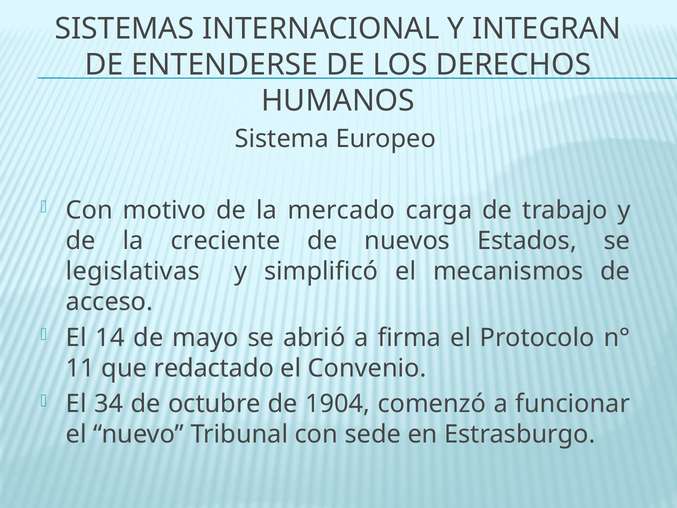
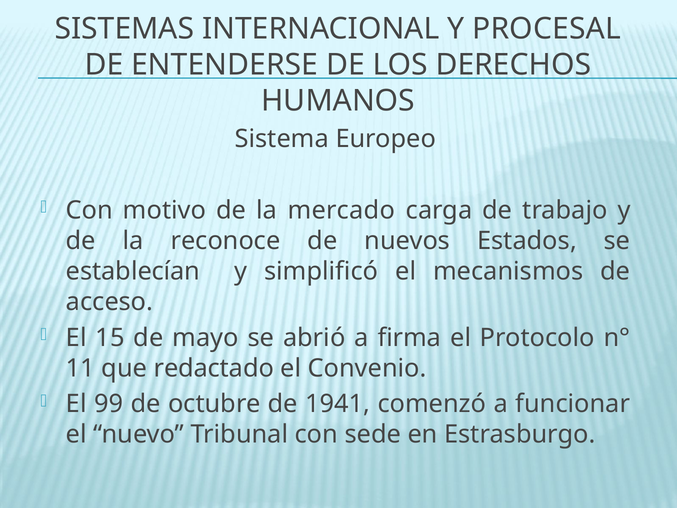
INTEGRAN: INTEGRAN -> PROCESAL
creciente: creciente -> reconoce
legislativas: legislativas -> establecían
14: 14 -> 15
34: 34 -> 99
1904: 1904 -> 1941
